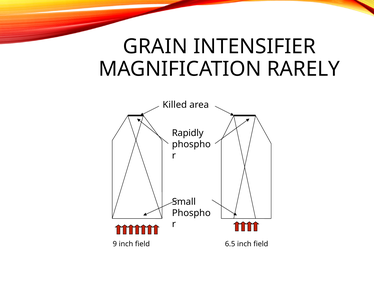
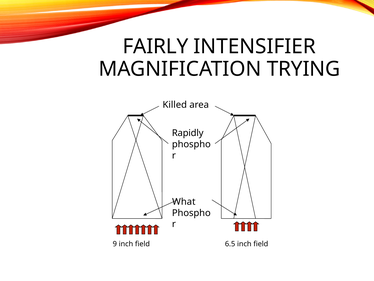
GRAIN: GRAIN -> FAIRLY
RARELY: RARELY -> TRYING
Small: Small -> What
